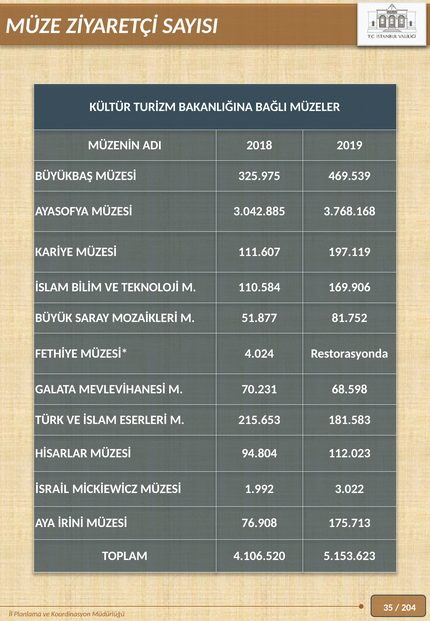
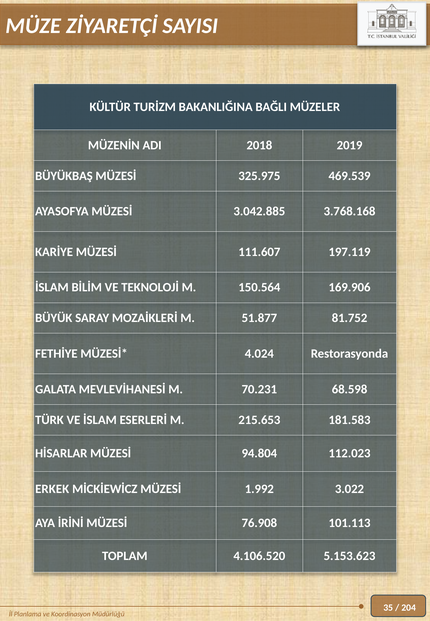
110.584: 110.584 -> 150.564
İSRAİL: İSRAİL -> ERKEK
175.713: 175.713 -> 101.113
